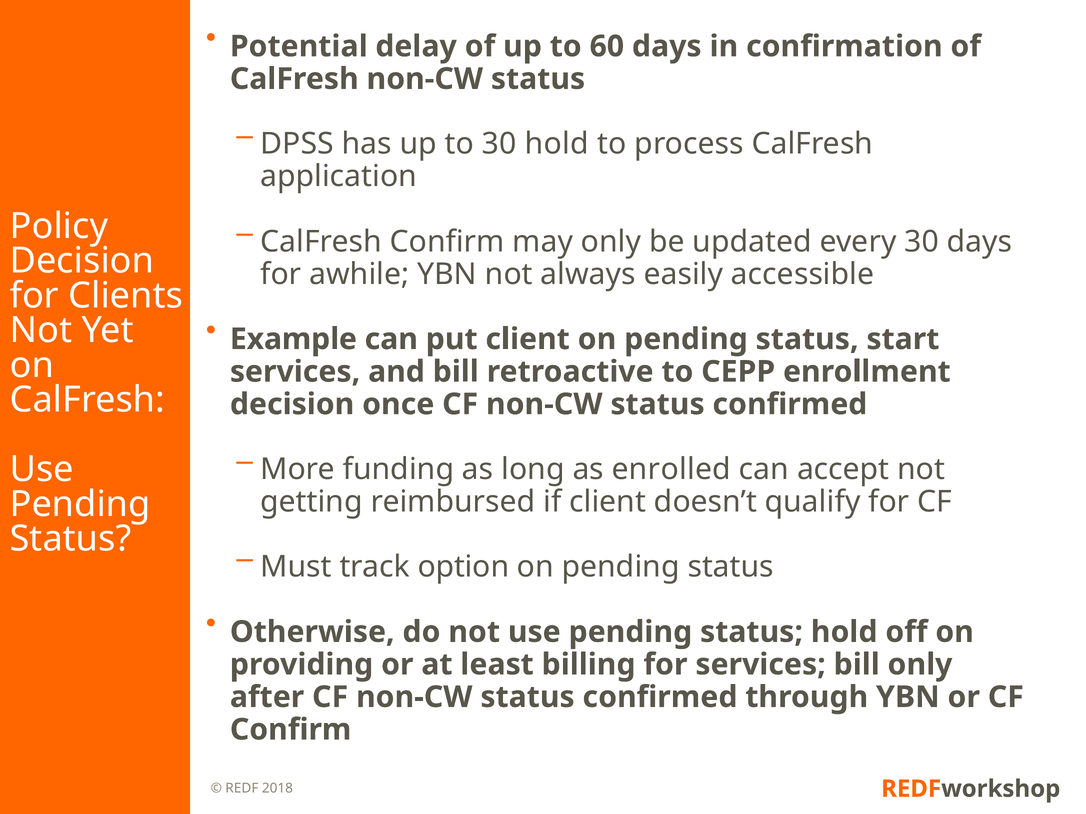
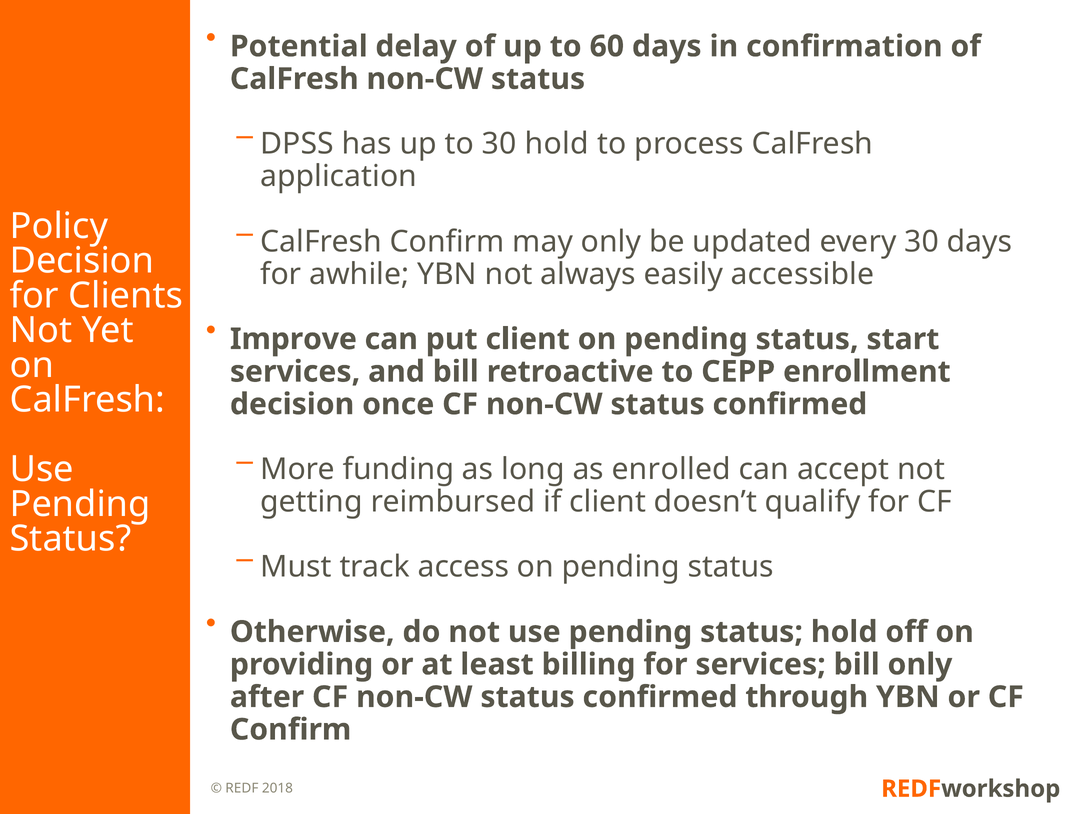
Example: Example -> Improve
option: option -> access
